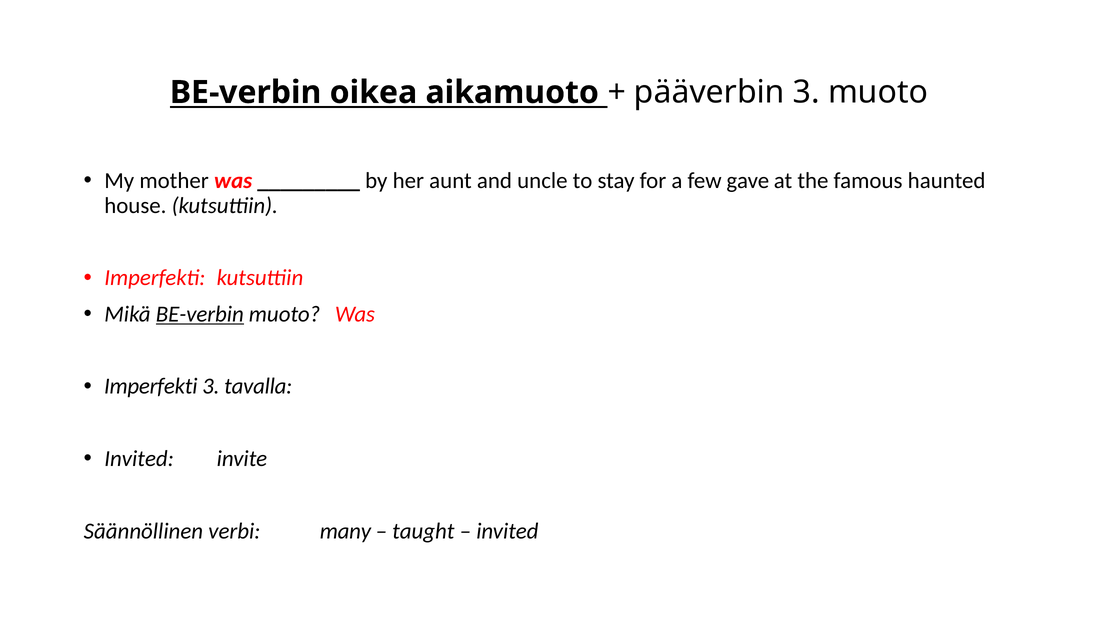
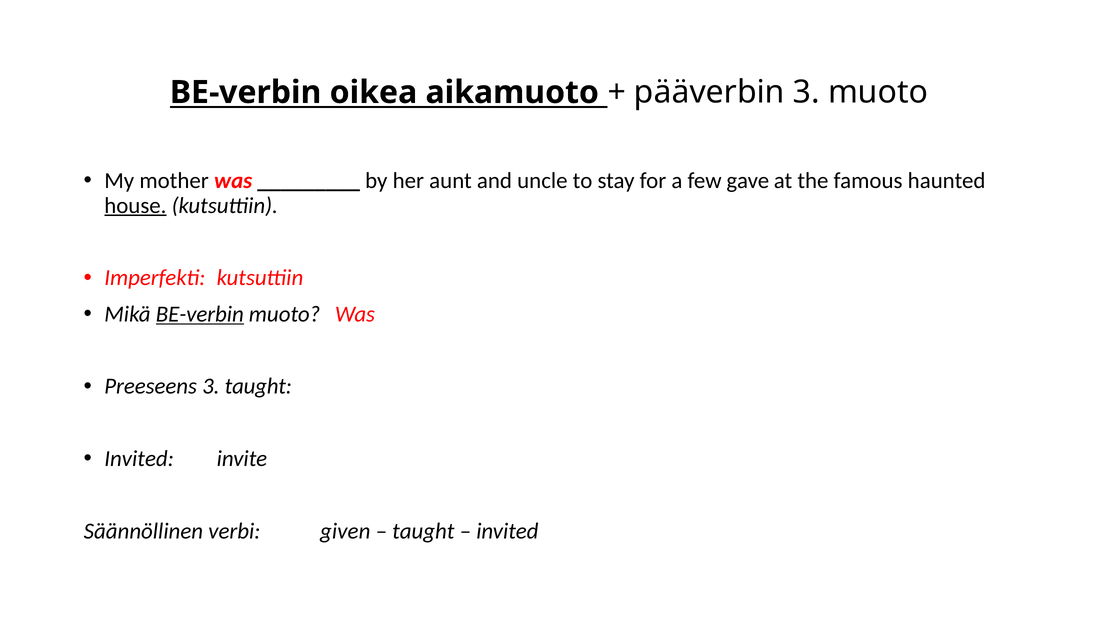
house underline: none -> present
Imperfekti at (151, 386): Imperfekti -> Preeseens
3 tavalla: tavalla -> taught
many: many -> given
